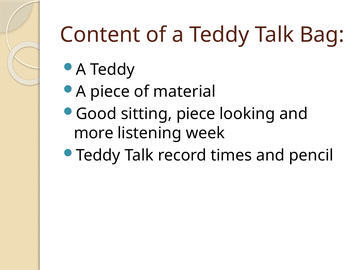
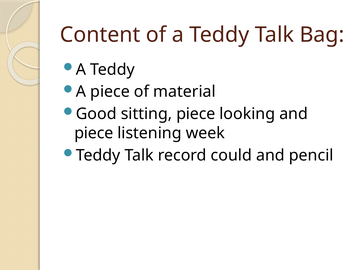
more at (94, 133): more -> piece
times: times -> could
